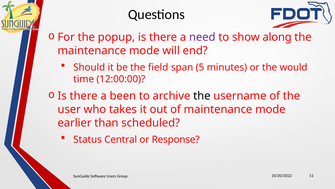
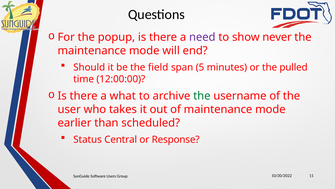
along: along -> never
would: would -> pulled
been: been -> what
the at (202, 96) colour: black -> green
